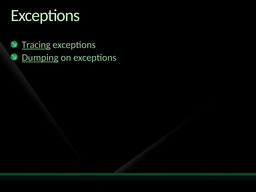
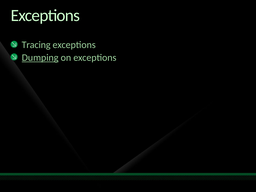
Tracing underline: present -> none
